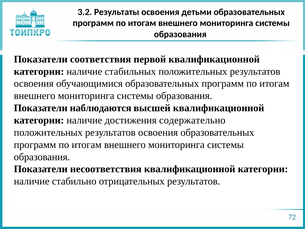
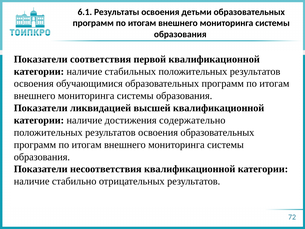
3.2: 3.2 -> 6.1
наблюдаются: наблюдаются -> ликвидацией
